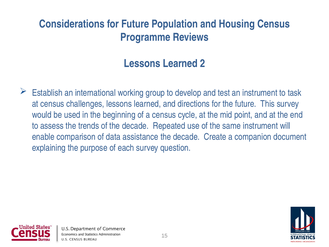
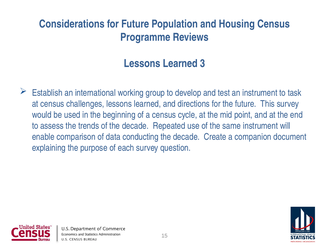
2: 2 -> 3
assistance: assistance -> conducting
